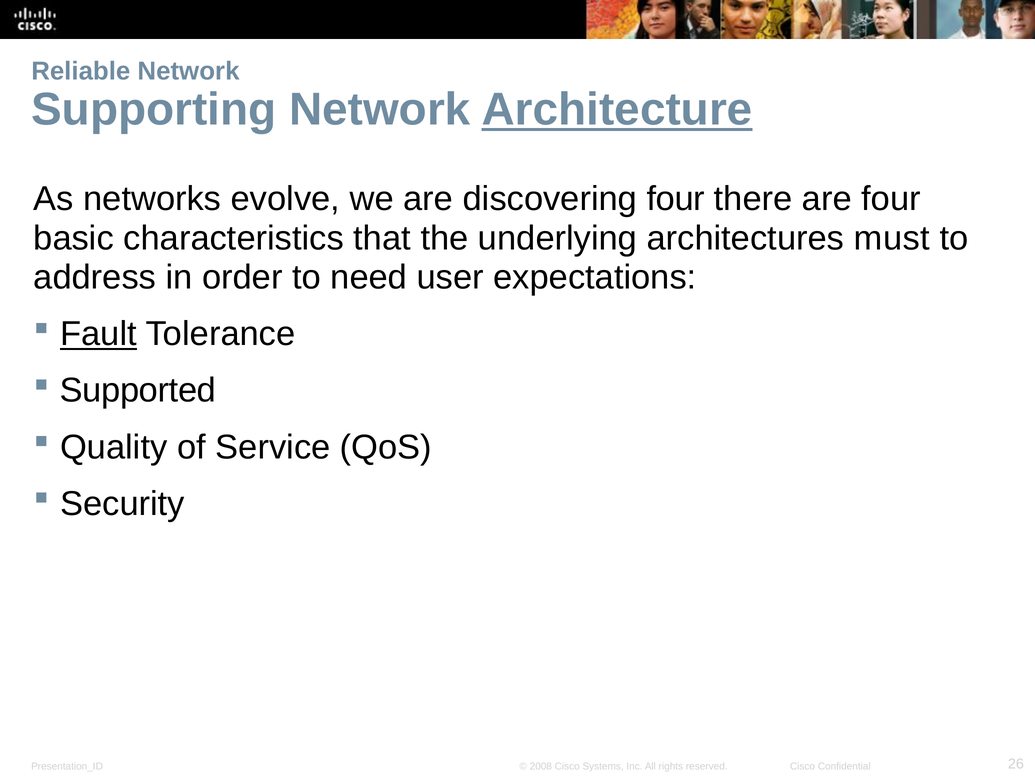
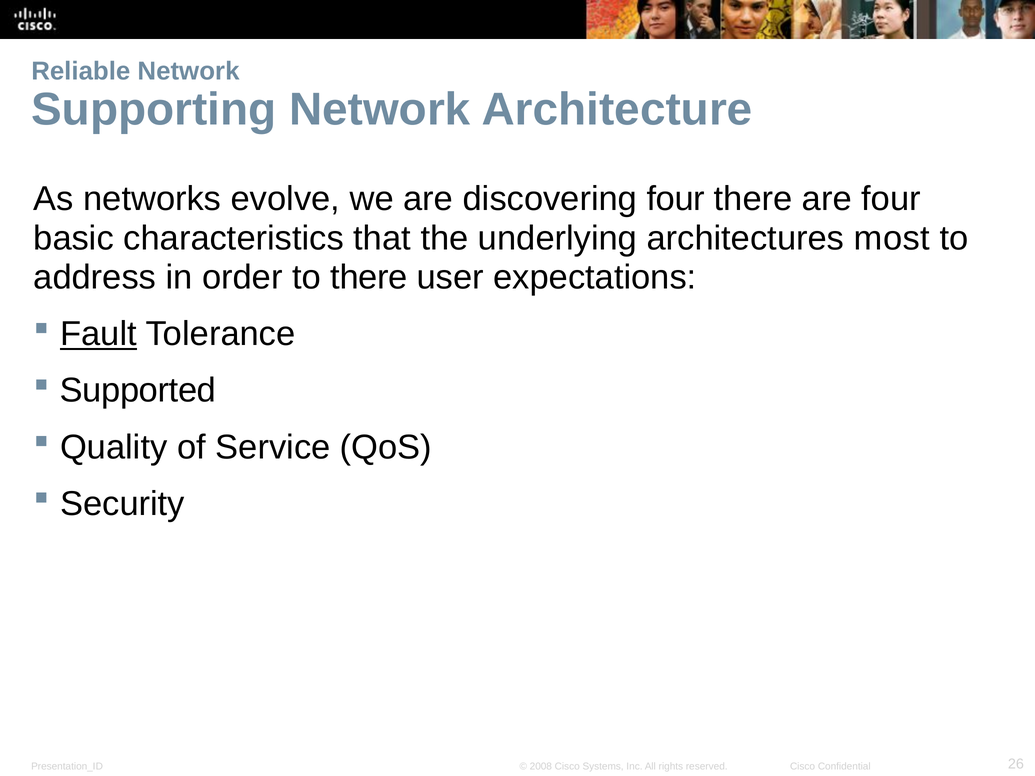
Architecture underline: present -> none
must: must -> most
to need: need -> there
